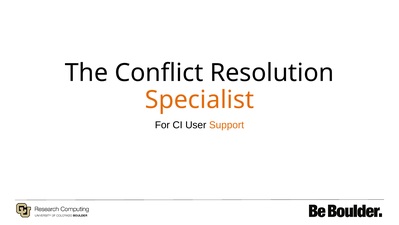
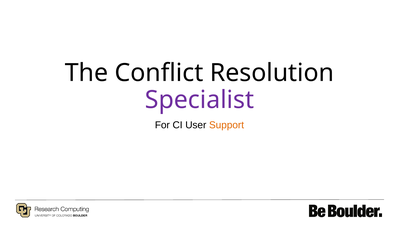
Specialist colour: orange -> purple
